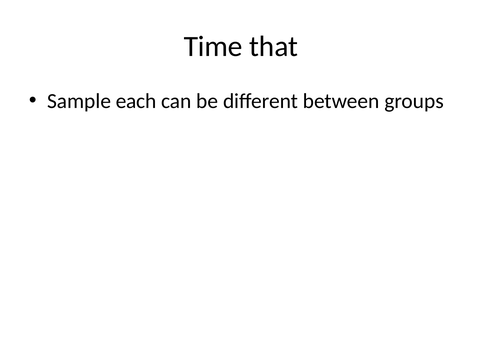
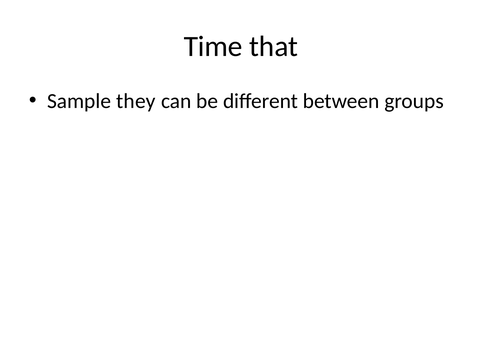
each: each -> they
